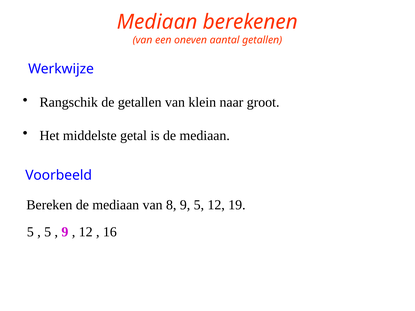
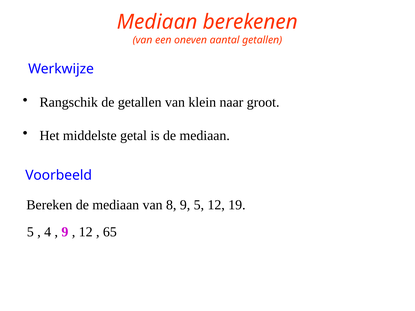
5 at (48, 232): 5 -> 4
16: 16 -> 65
